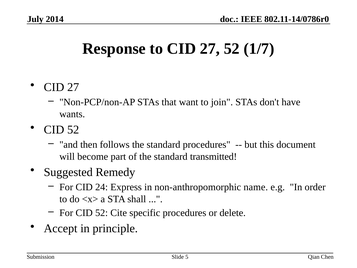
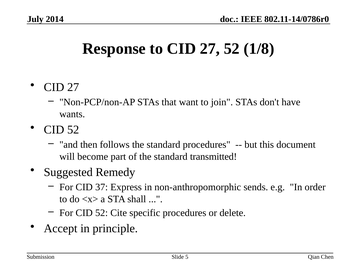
1/7: 1/7 -> 1/8
24: 24 -> 37
name: name -> sends
